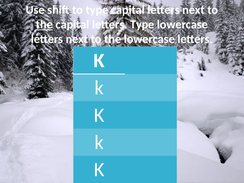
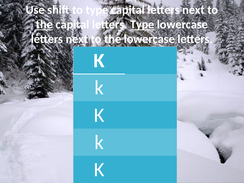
Type at (142, 25) underline: none -> present
